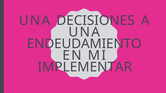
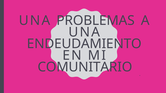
DECISIONES: DECISIONES -> PROBLEMAS
IMPLEMENTAR: IMPLEMENTAR -> COMUNITARIO
